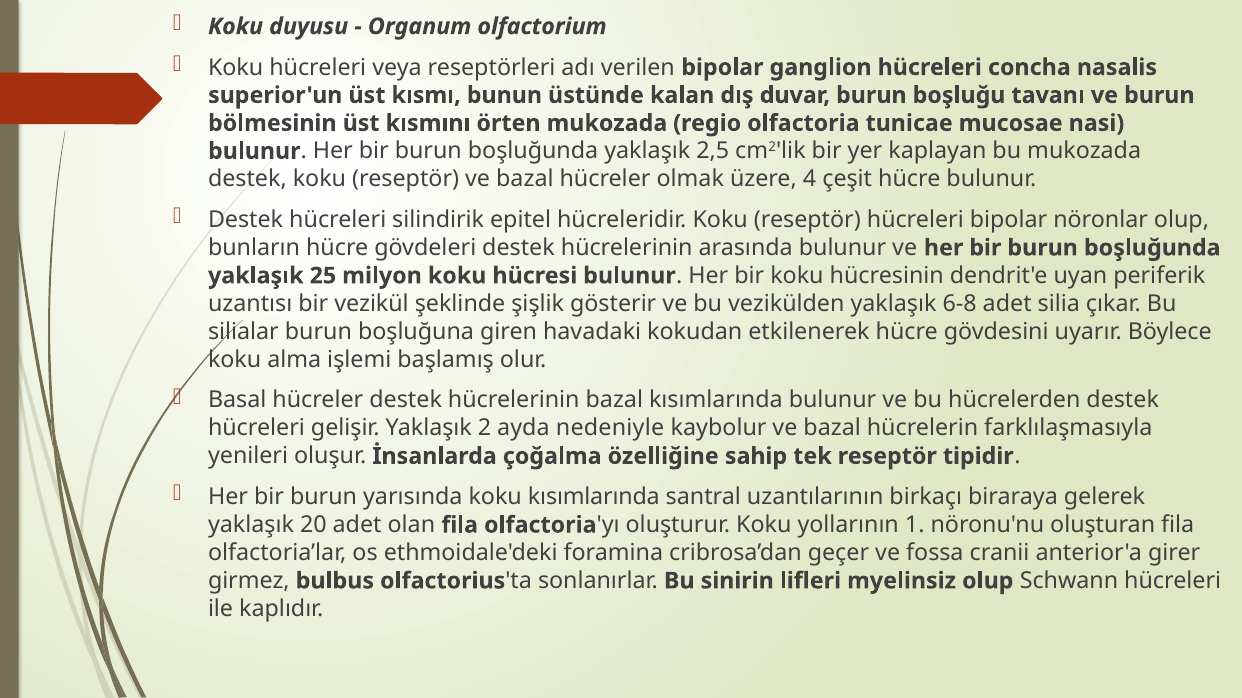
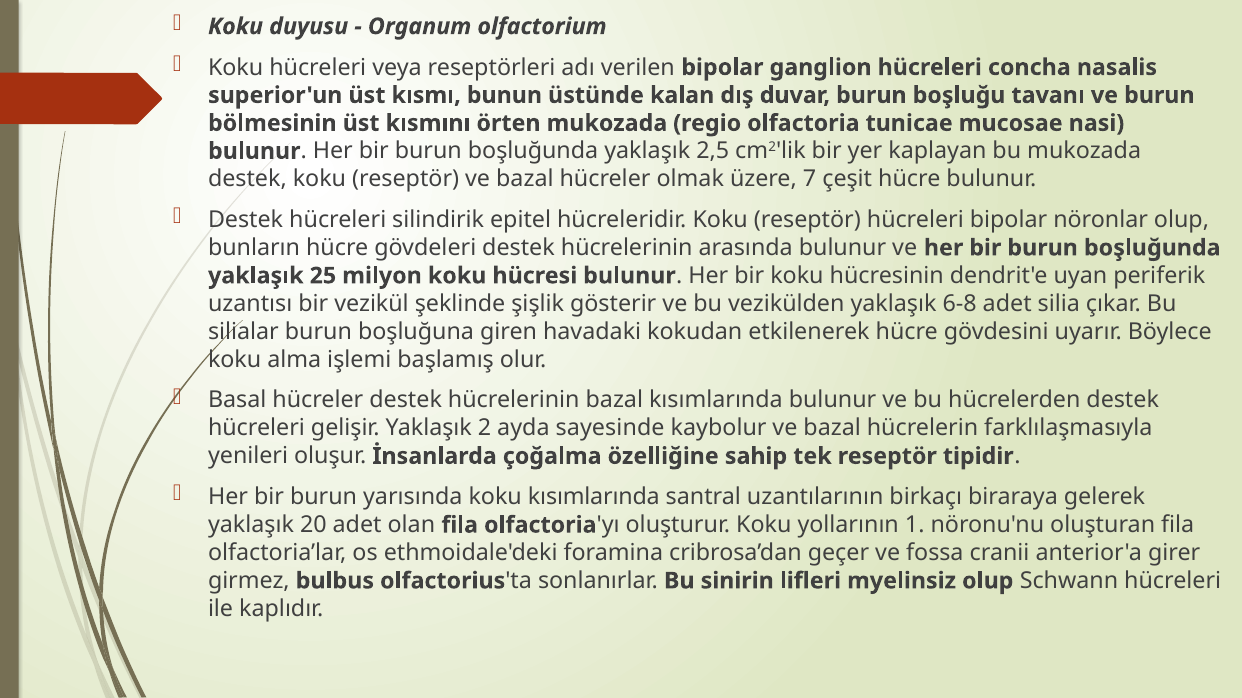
4: 4 -> 7
nedeniyle: nedeniyle -> sayesinde
